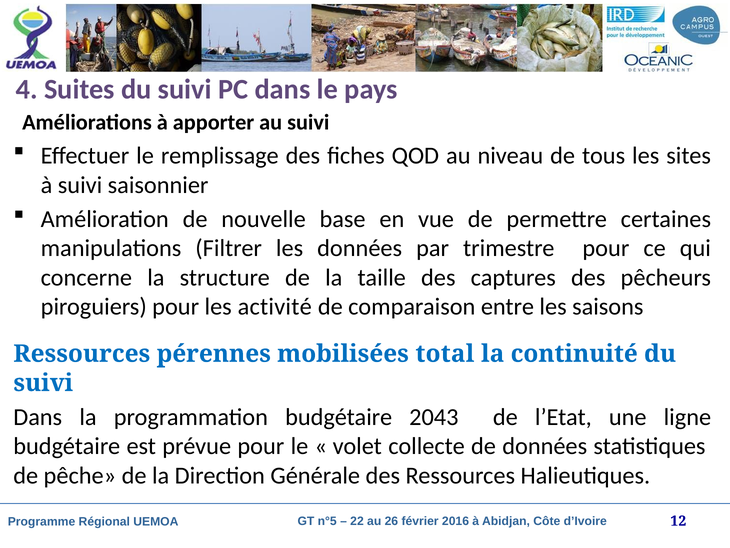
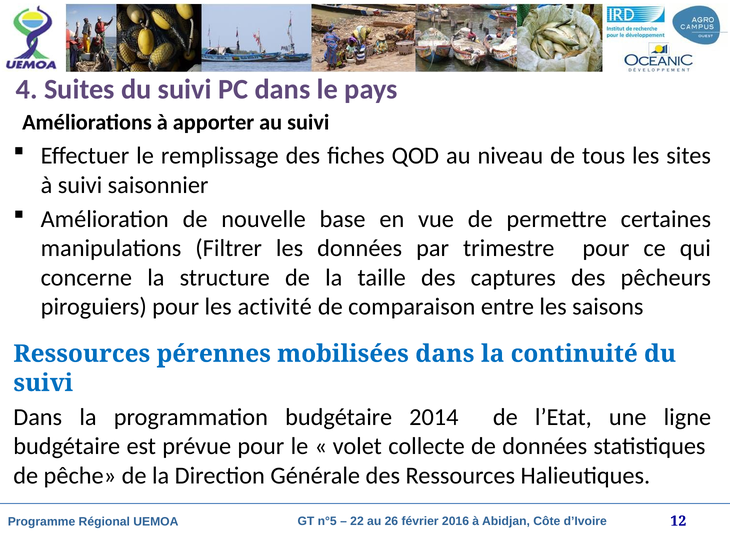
mobilisées total: total -> dans
2043: 2043 -> 2014
